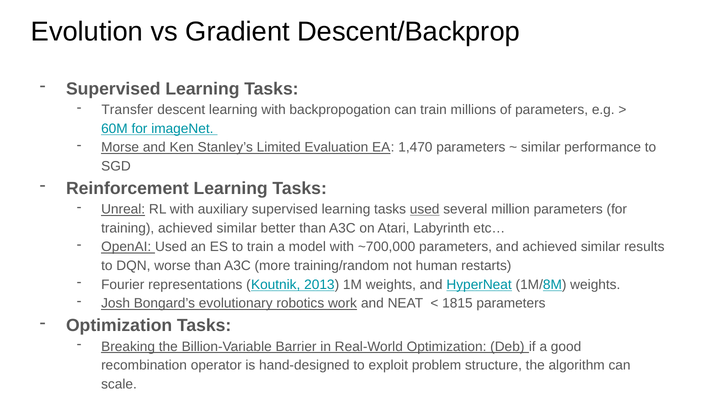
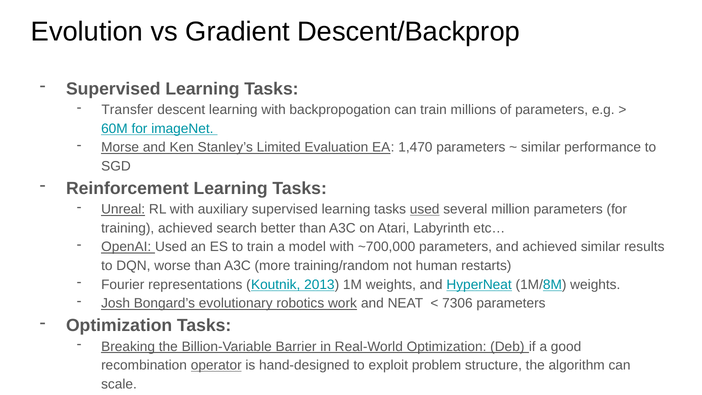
training achieved similar: similar -> search
1815: 1815 -> 7306
operator underline: none -> present
